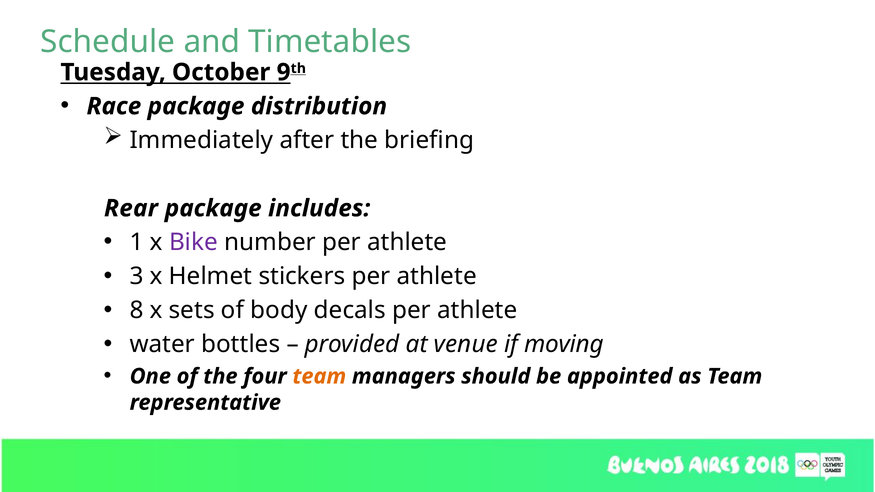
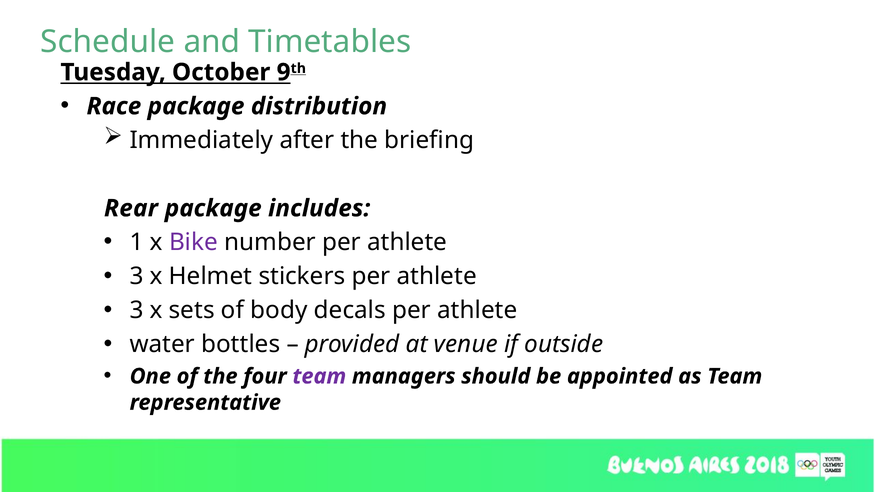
8 at (137, 311): 8 -> 3
moving: moving -> outside
team at (319, 376) colour: orange -> purple
